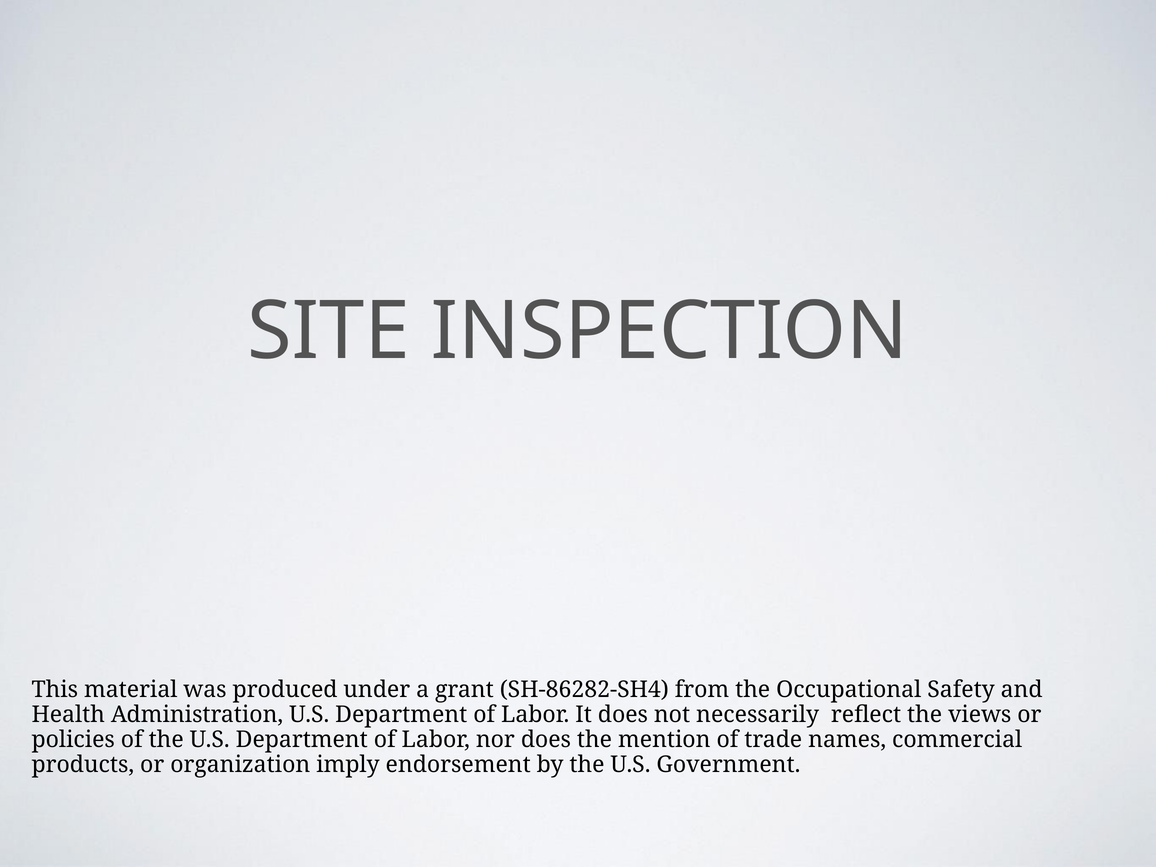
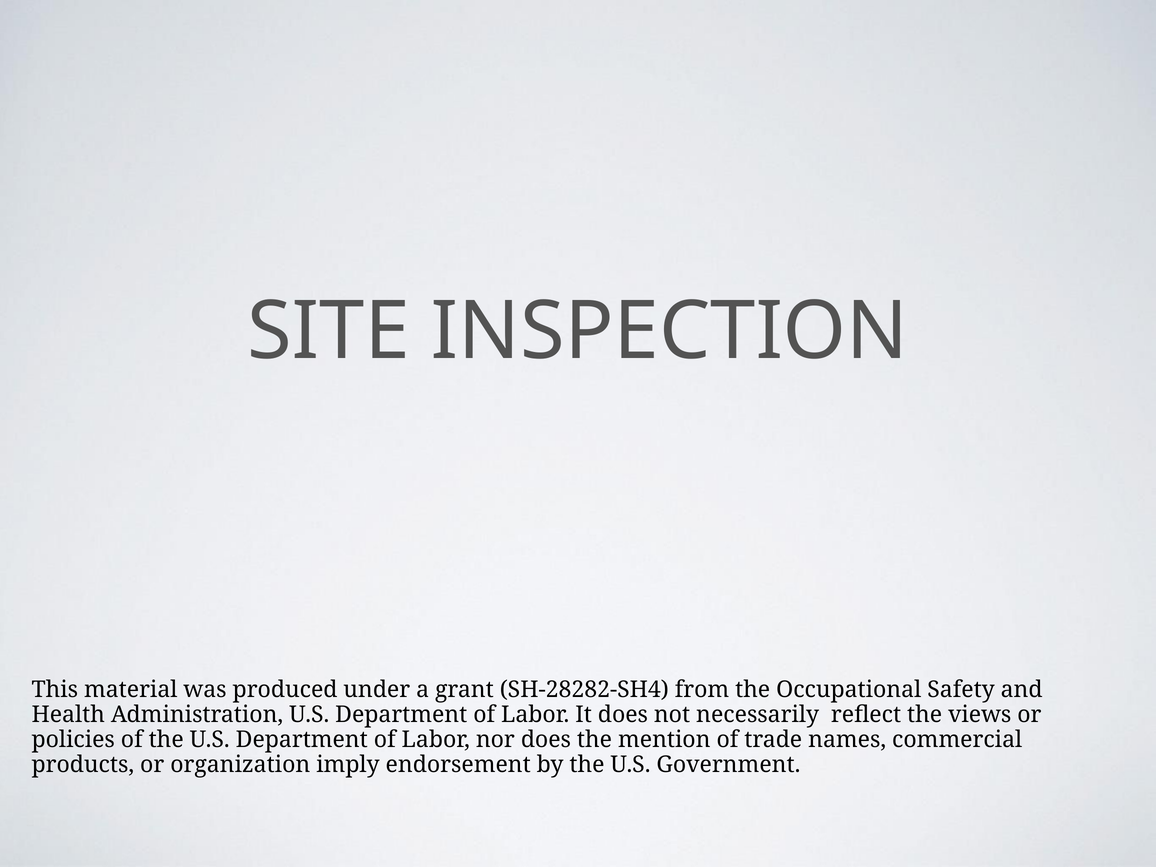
SH-86282-SH4: SH-86282-SH4 -> SH-28282-SH4
